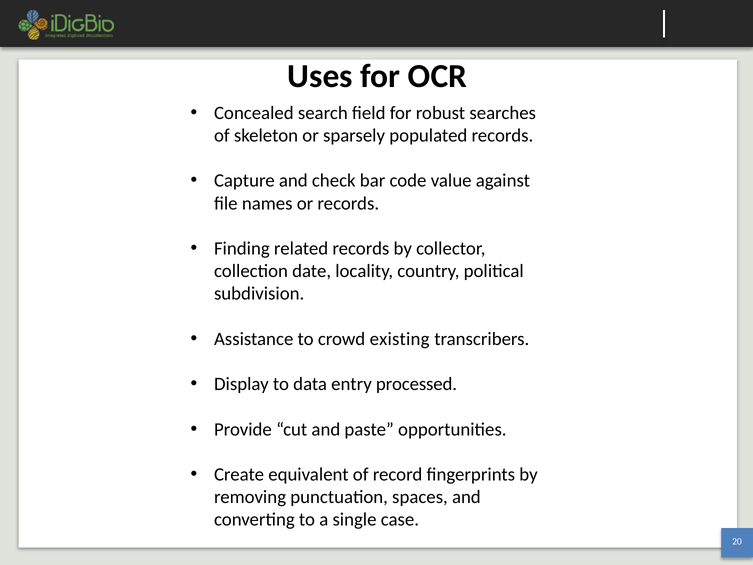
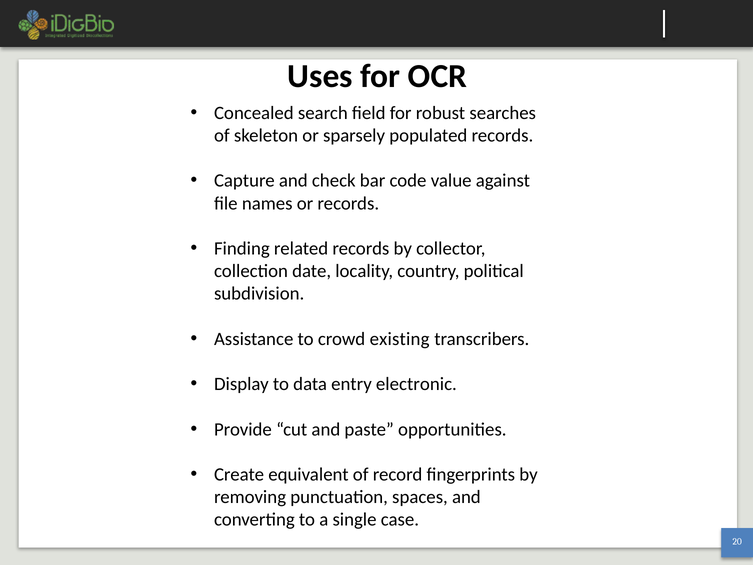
processed: processed -> electronic
